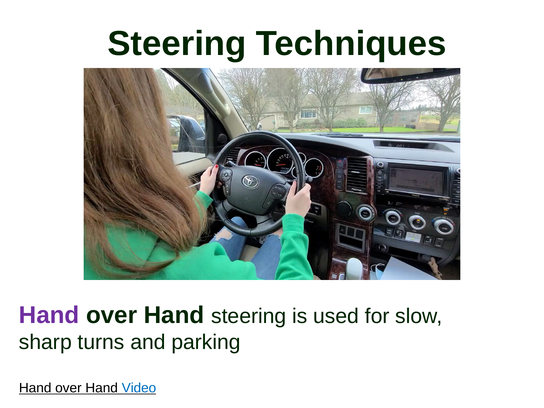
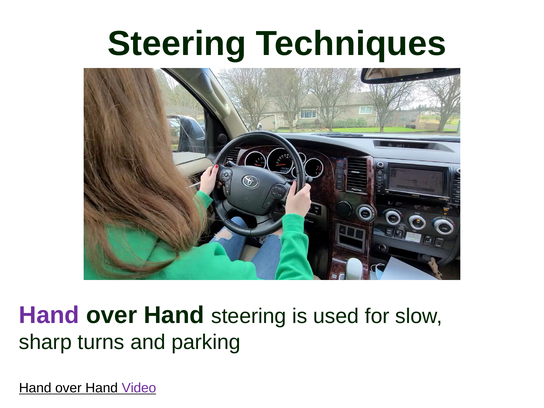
Video colour: blue -> purple
